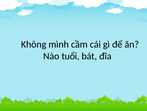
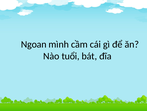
Không: Không -> Ngoan
